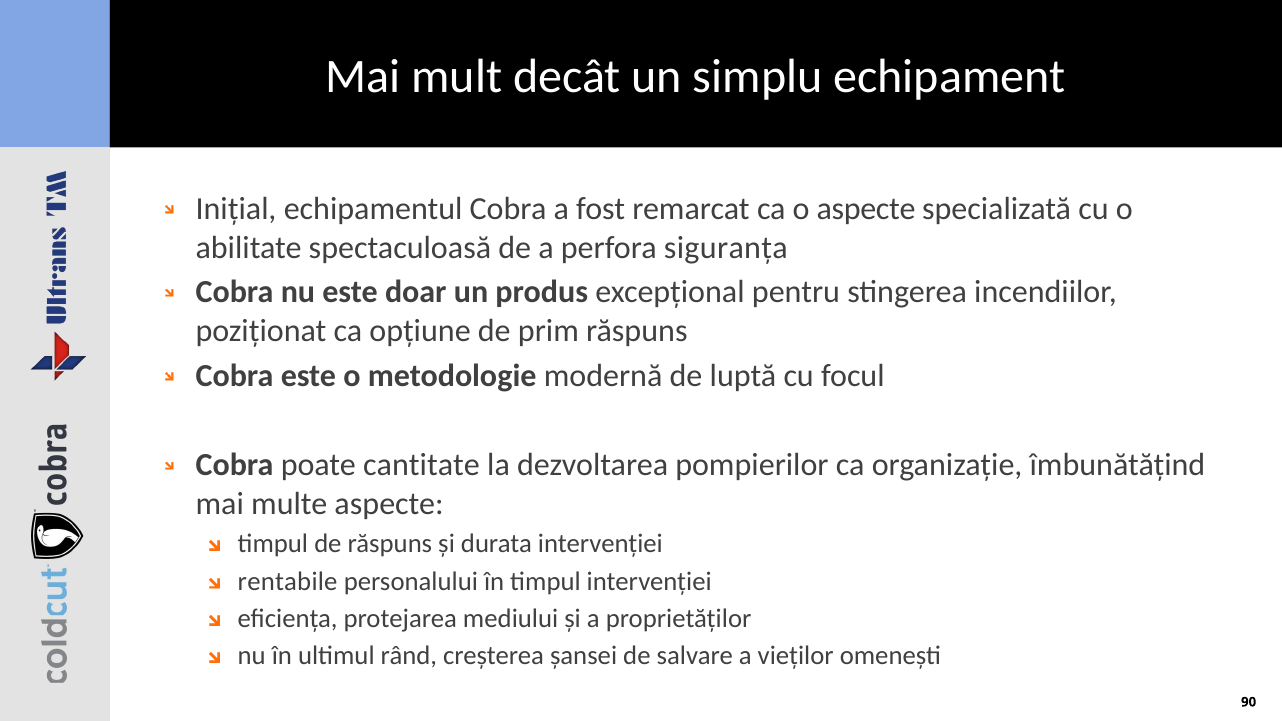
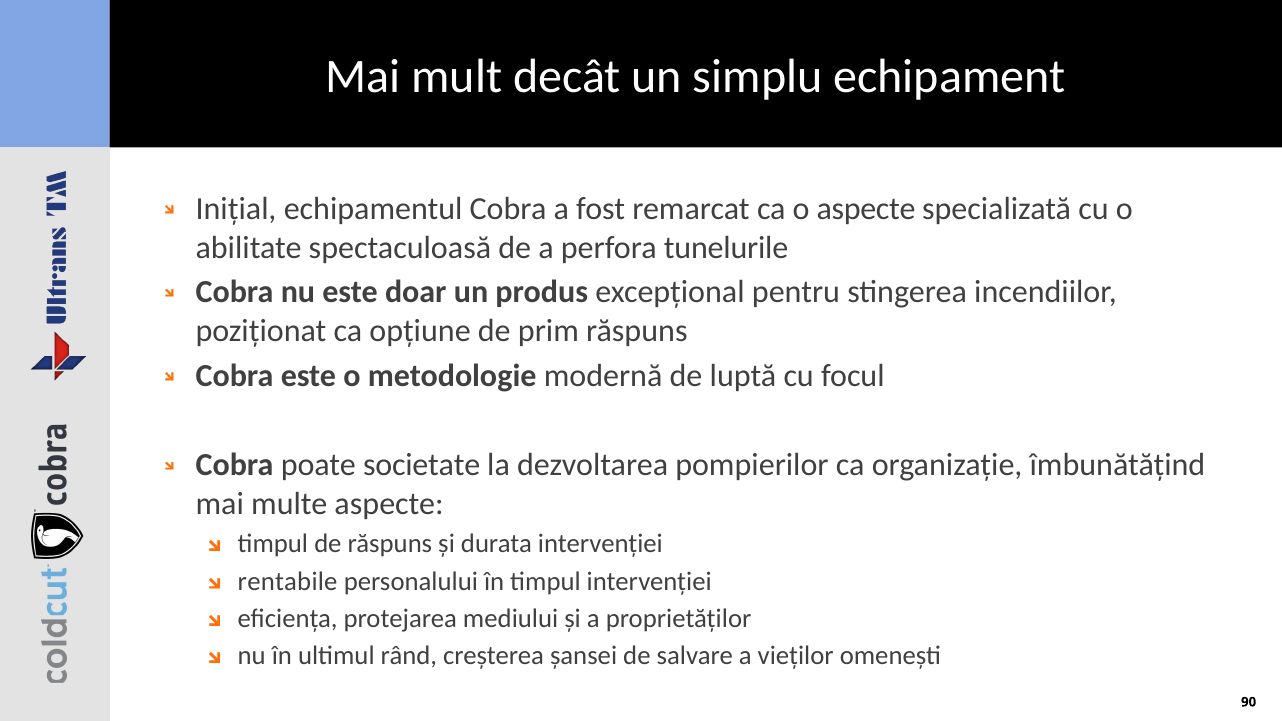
siguranța: siguranța -> tunelurile
cantitate: cantitate -> societate
